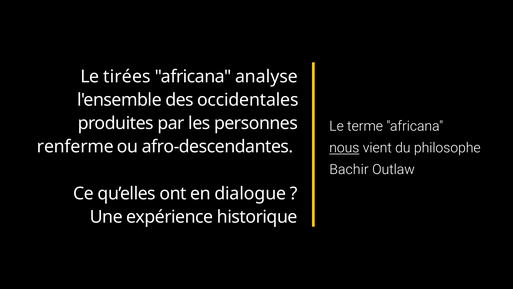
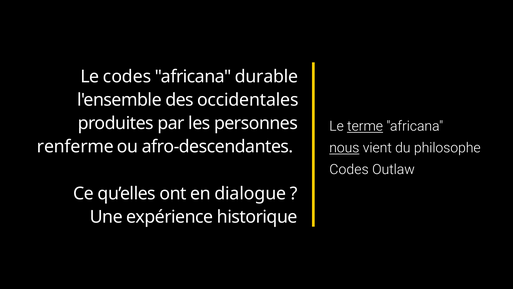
Le tirées: tirées -> codes
analyse: analyse -> durable
terme underline: none -> present
Bachir at (349, 169): Bachir -> Codes
